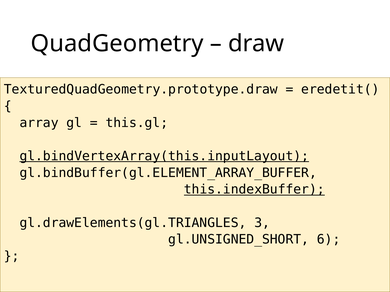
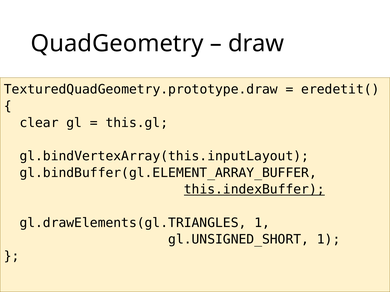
array: array -> clear
gl.bindVertexArray(this.inputLayout underline: present -> none
gl.drawElements(gl.TRIANGLES 3: 3 -> 1
gl.UNSIGNED_SHORT 6: 6 -> 1
